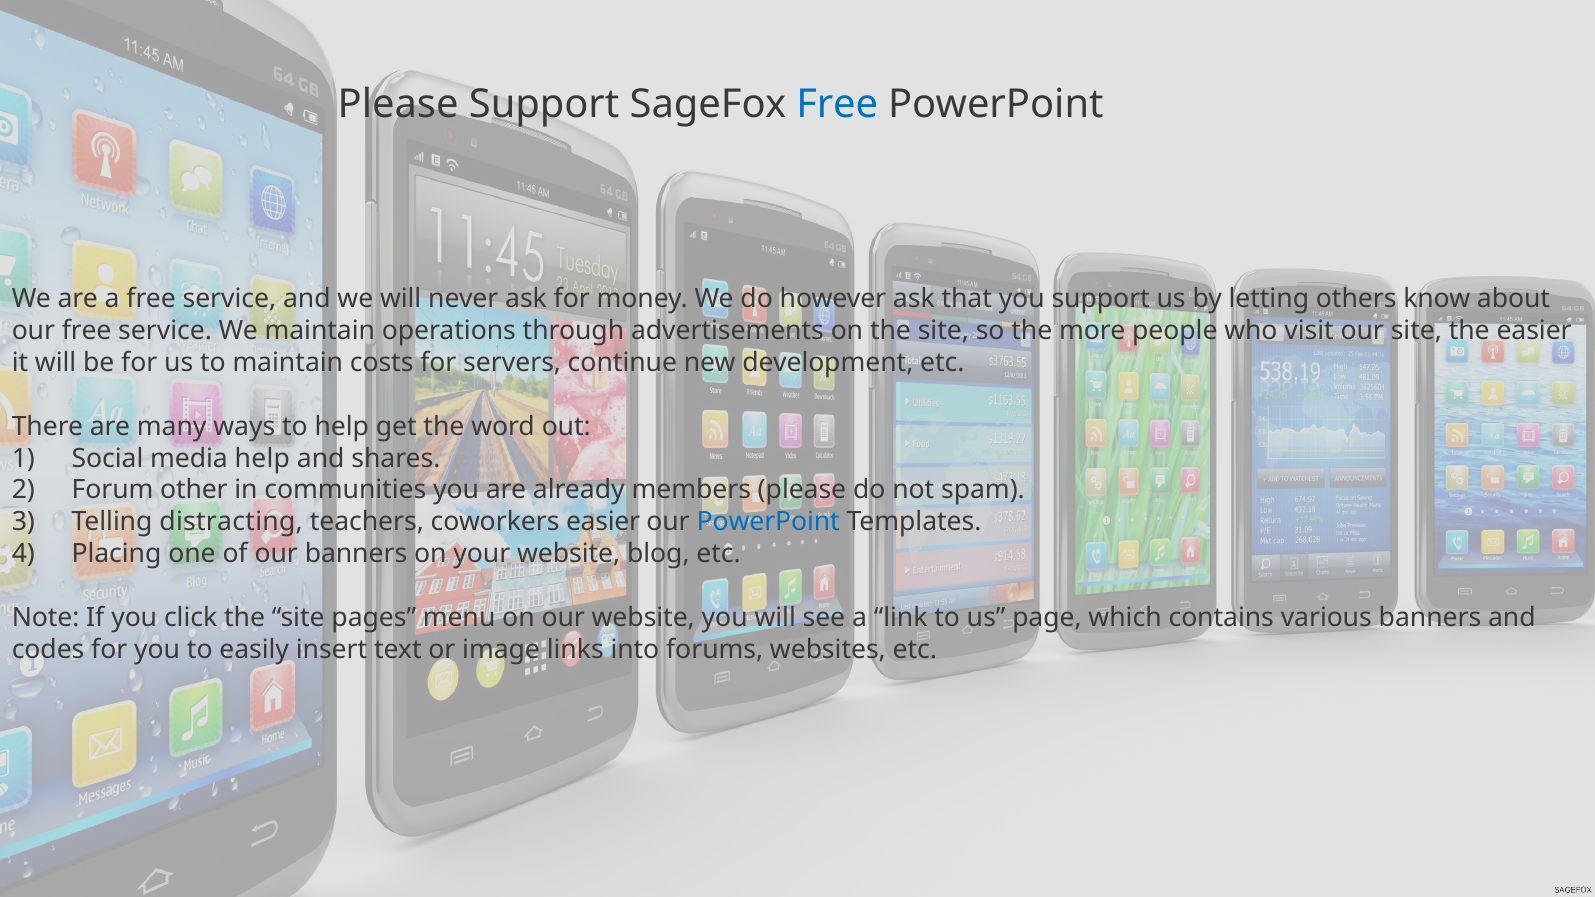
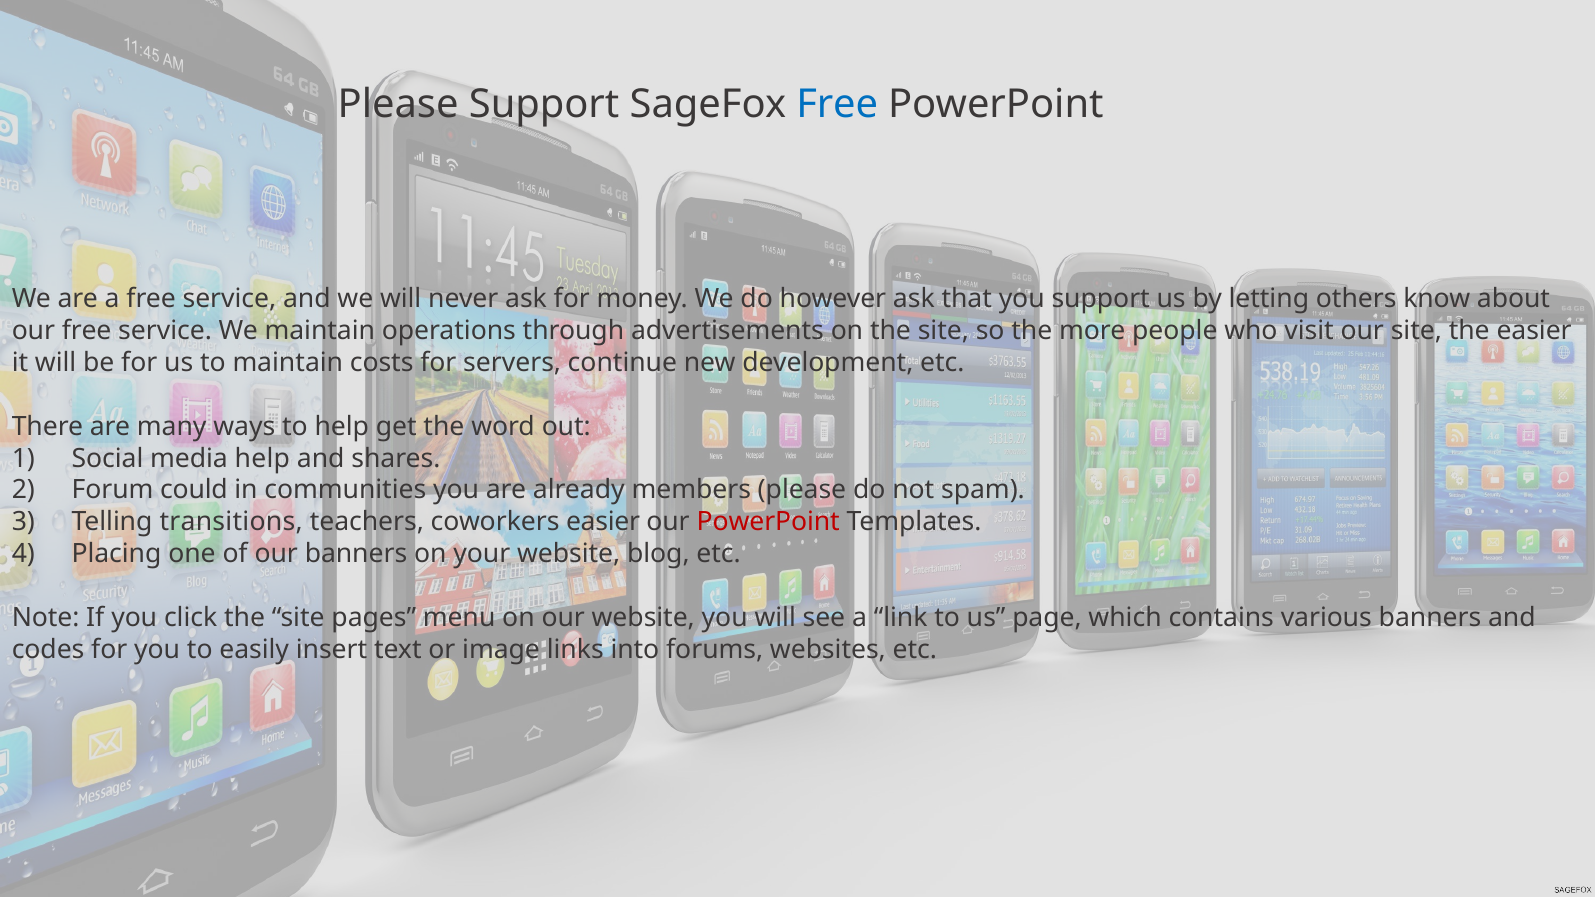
other: other -> could
distracting: distracting -> transitions
PowerPoint at (768, 522) colour: blue -> red
